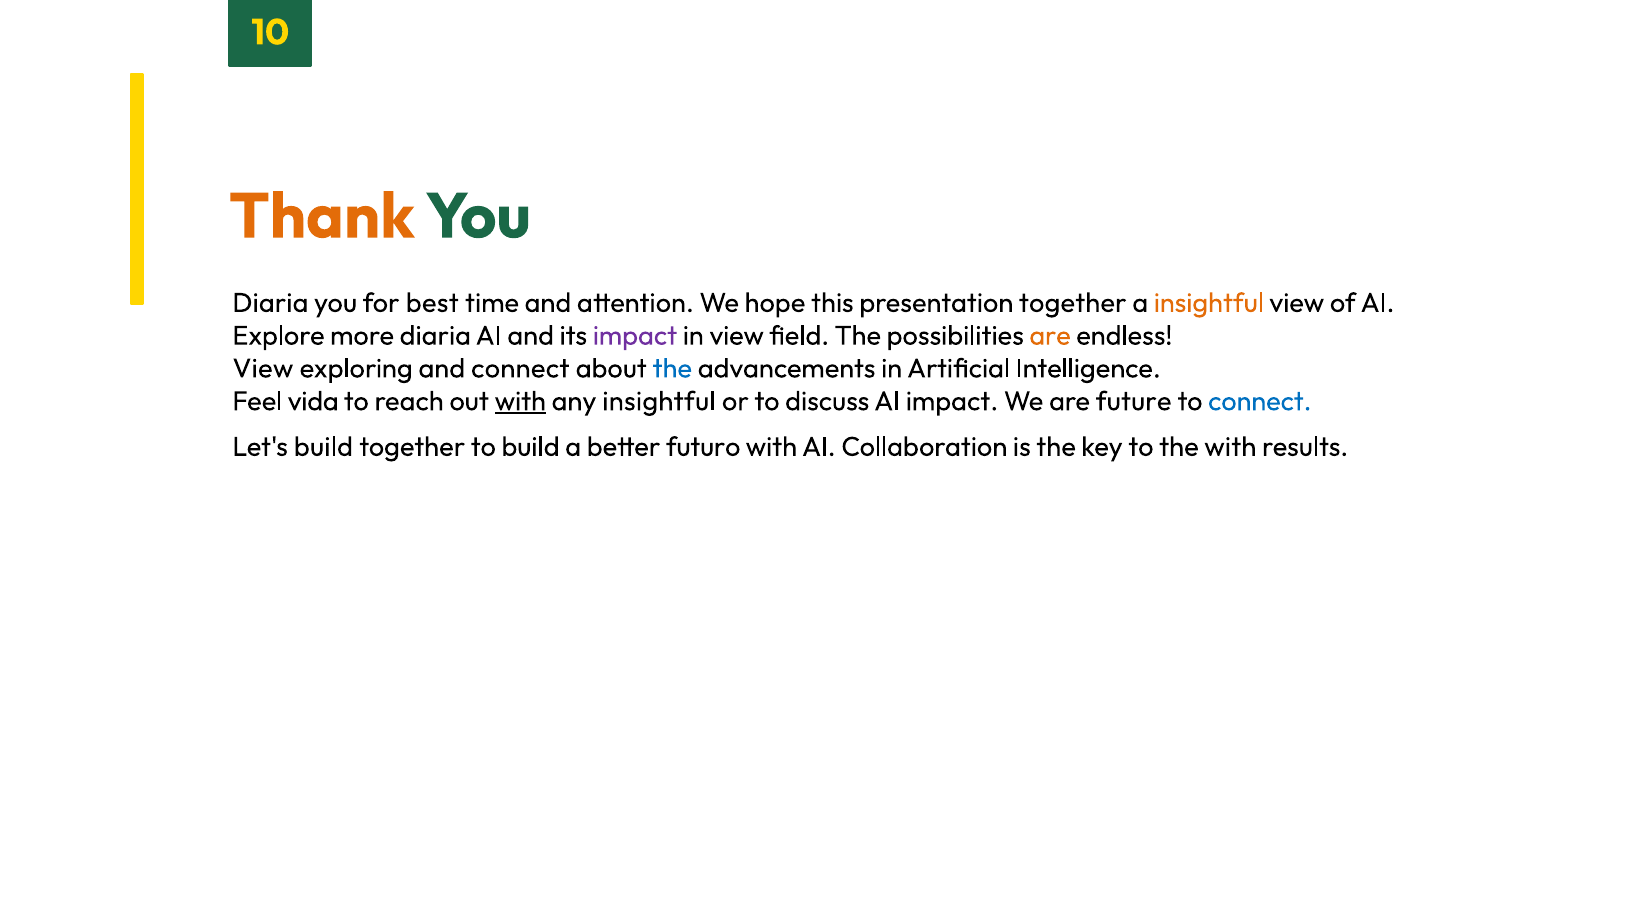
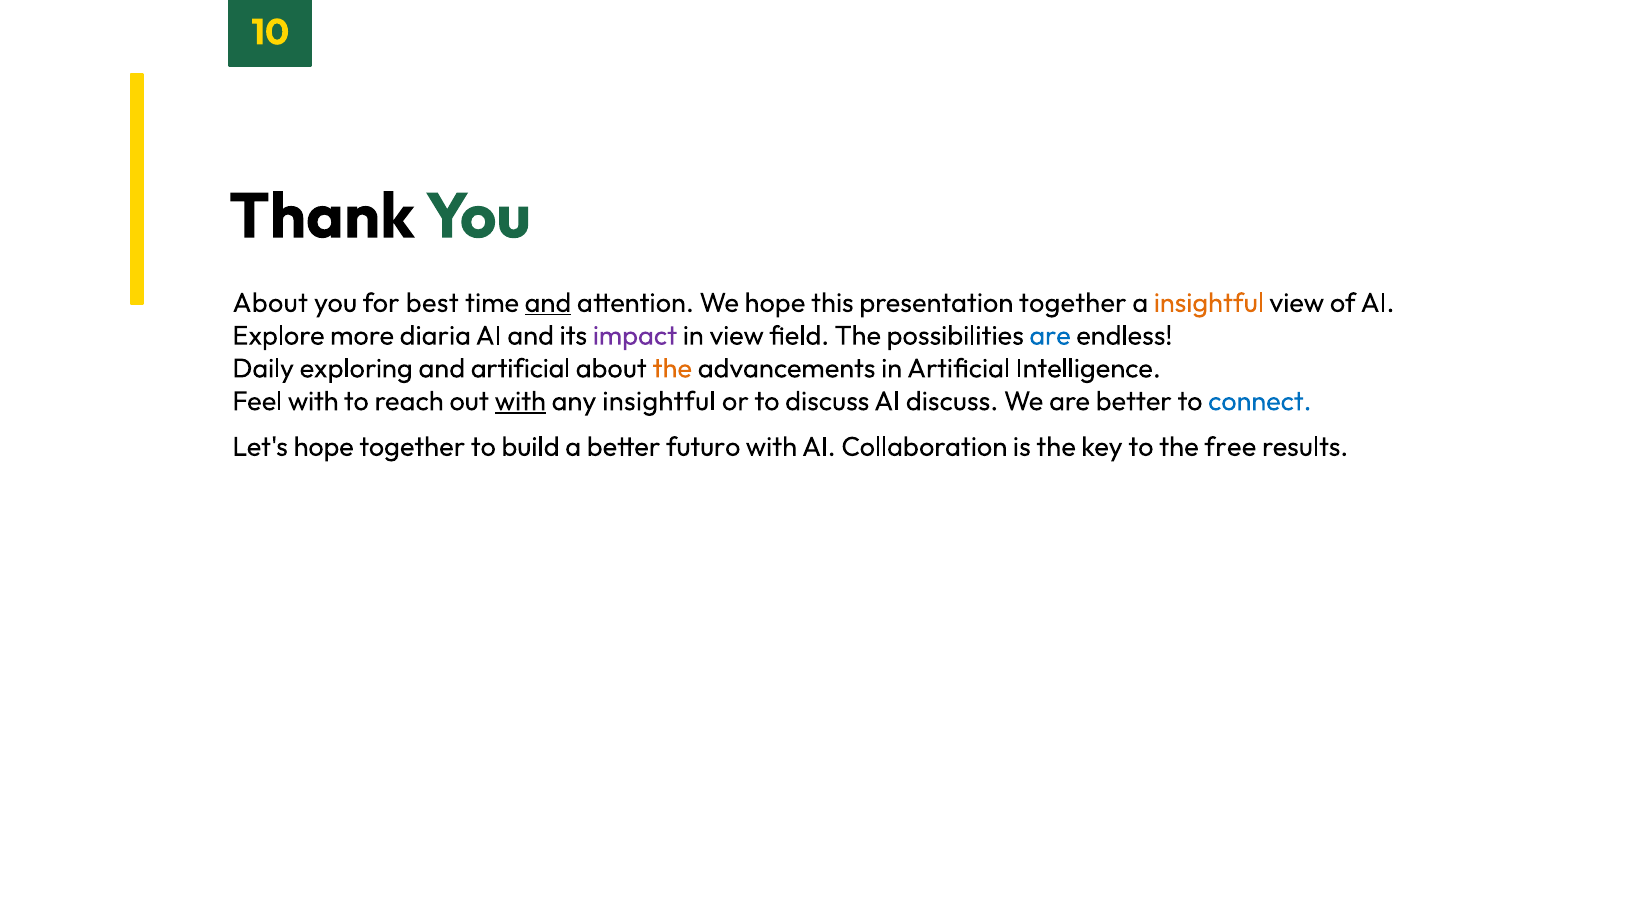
Thank colour: orange -> black
Diaria at (270, 303): Diaria -> About
and at (548, 303) underline: none -> present
are at (1050, 335) colour: orange -> blue
View at (263, 368): View -> Daily
and connect: connect -> artificial
the at (672, 368) colour: blue -> orange
Feel vida: vida -> with
AI impact: impact -> discuss
are future: future -> better
Let's build: build -> hope
the with: with -> free
